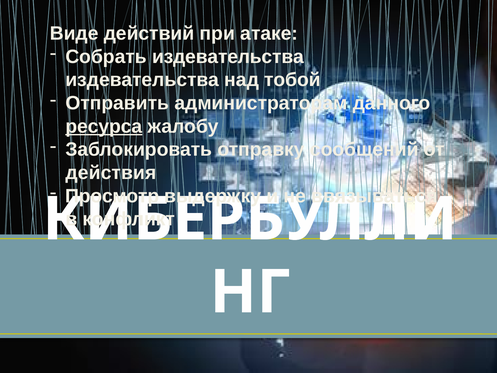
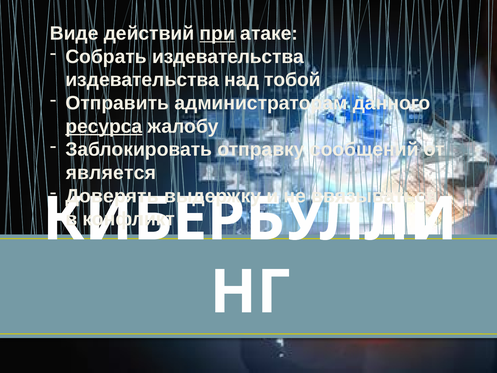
при underline: none -> present
действия: действия -> является
Просмотр: Просмотр -> Доверять
